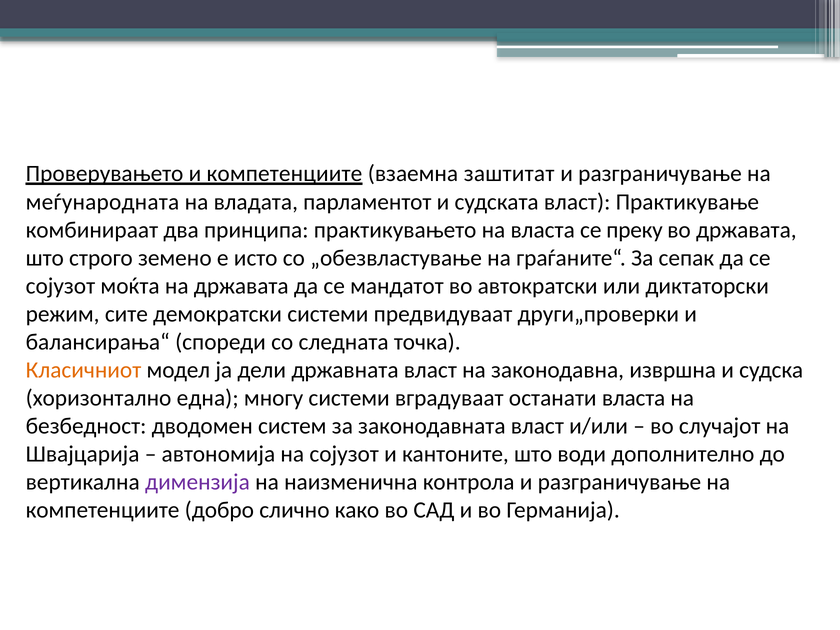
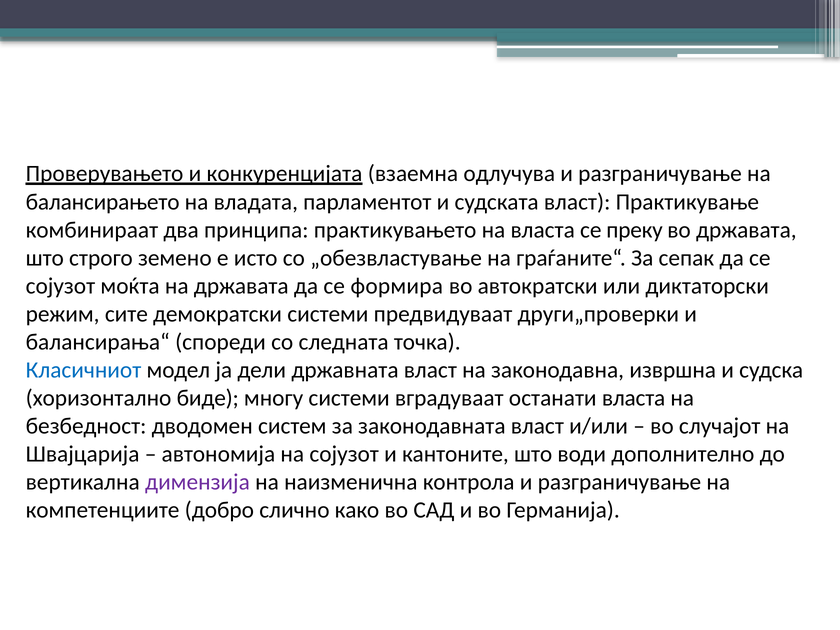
и компетенциите: компетенциите -> конкуренцијата
заштитат: заштитат -> одлучува
меѓународната: меѓународната -> балансирањето
мандатот: мандатот -> формира
Класичниот colour: orange -> blue
една: една -> биде
